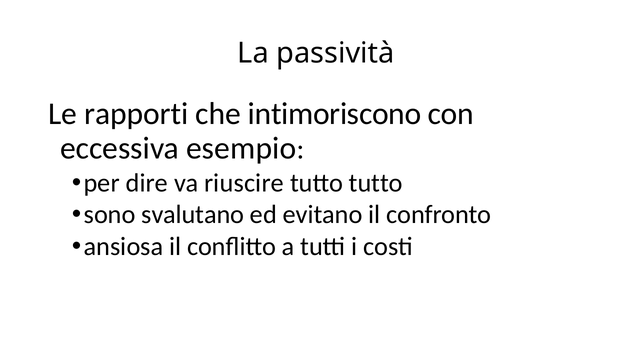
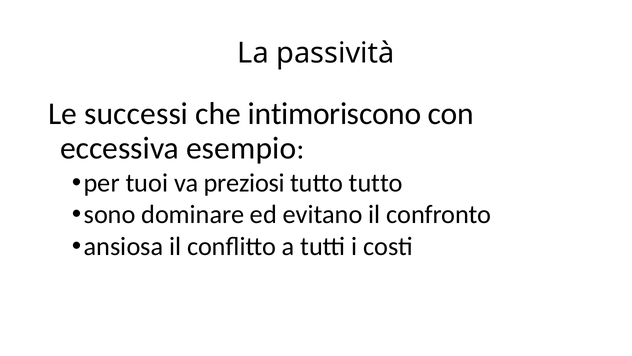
rapporti: rapporti -> successi
dire: dire -> tuoi
riuscire: riuscire -> preziosi
svalutano: svalutano -> dominare
